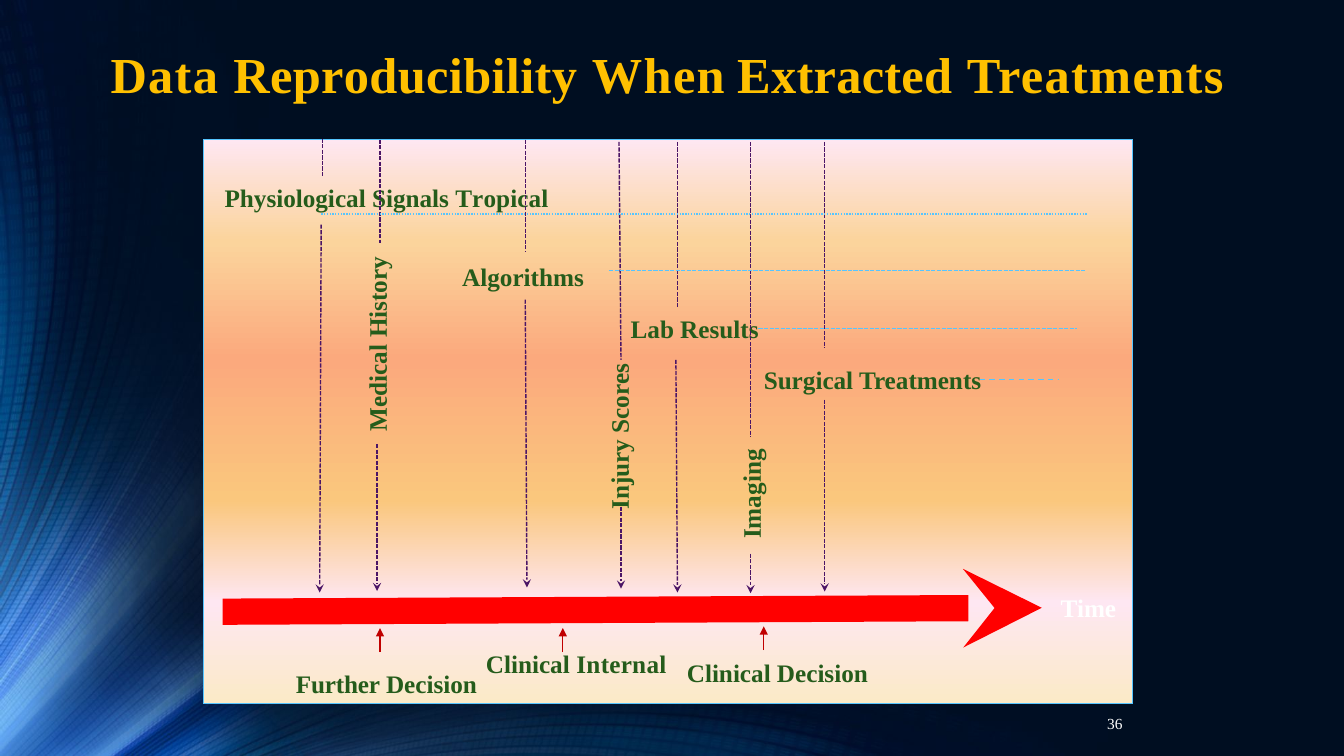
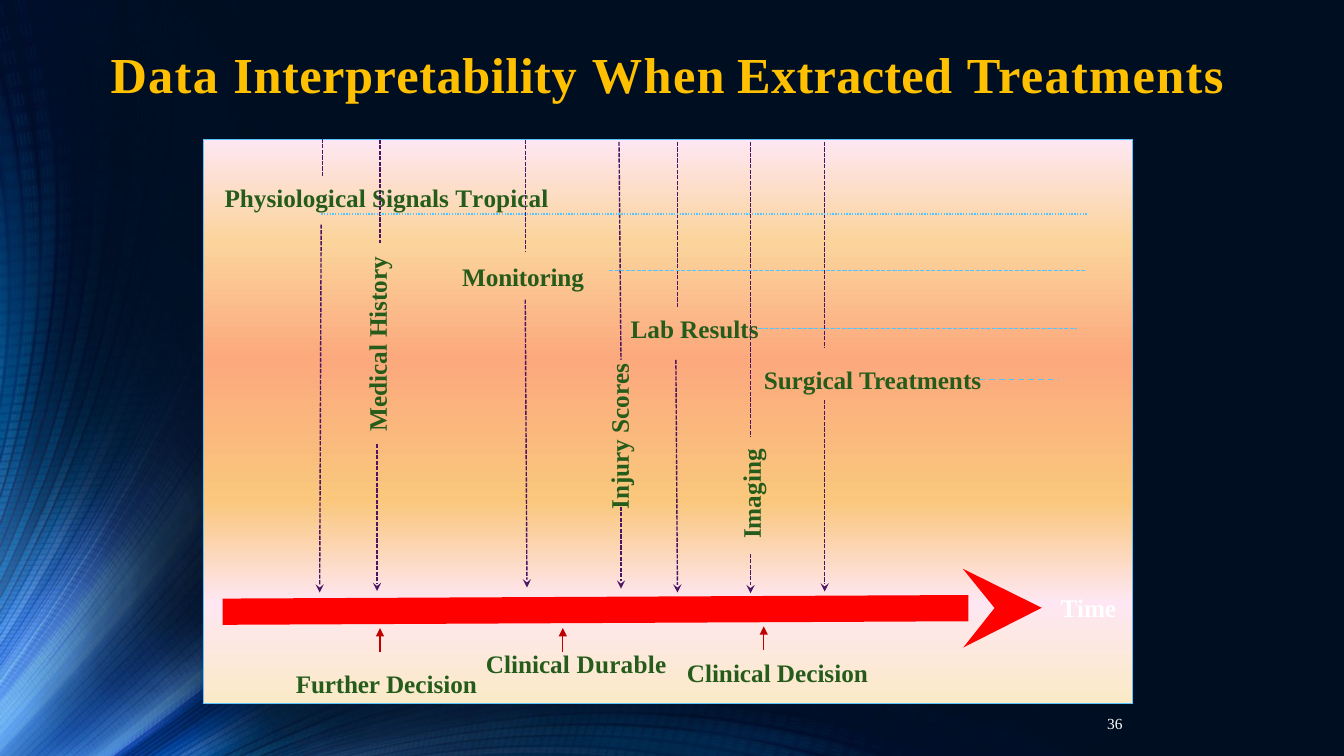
Reproducibility: Reproducibility -> Interpretability
Algorithms: Algorithms -> Monitoring
Internal: Internal -> Durable
